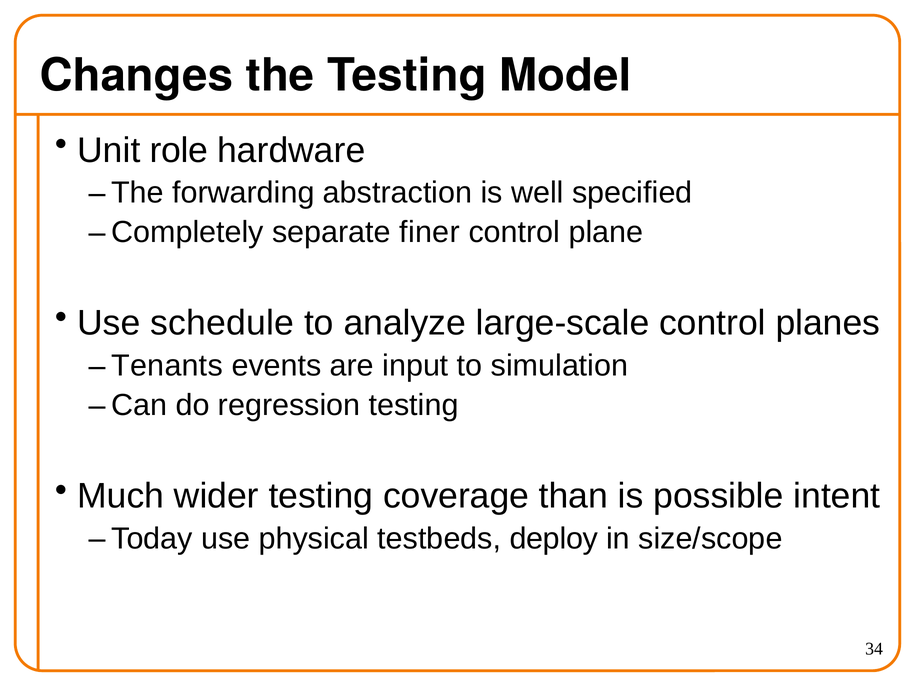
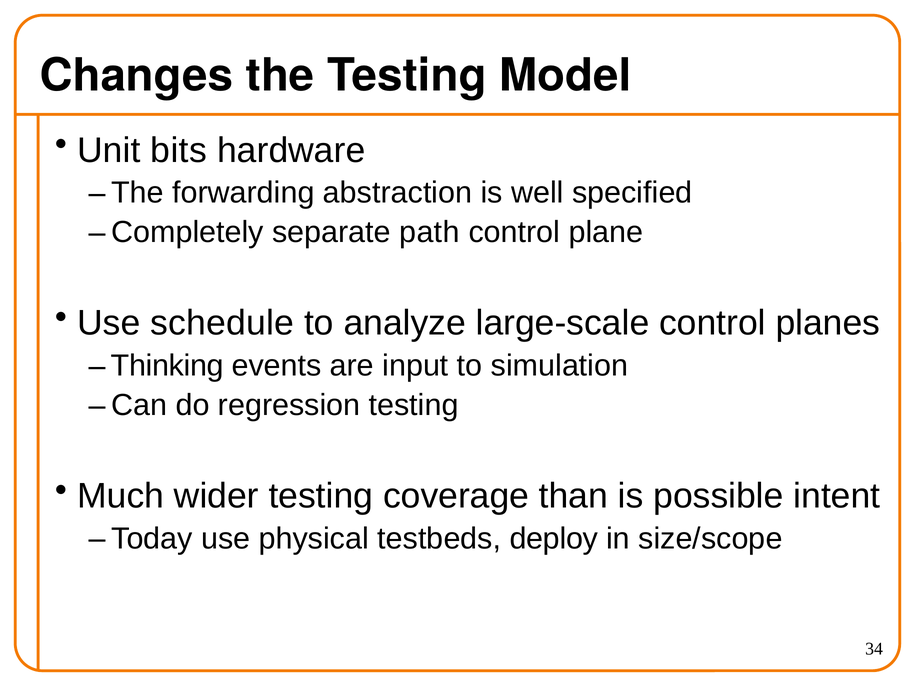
role: role -> bits
finer: finer -> path
Tenants: Tenants -> Thinking
